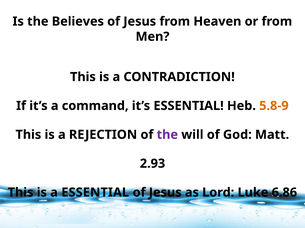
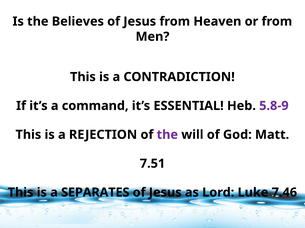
5.8-9 colour: orange -> purple
2.93: 2.93 -> 7.51
a ESSENTIAL: ESSENTIAL -> SEPARATES
6.86: 6.86 -> 7.46
